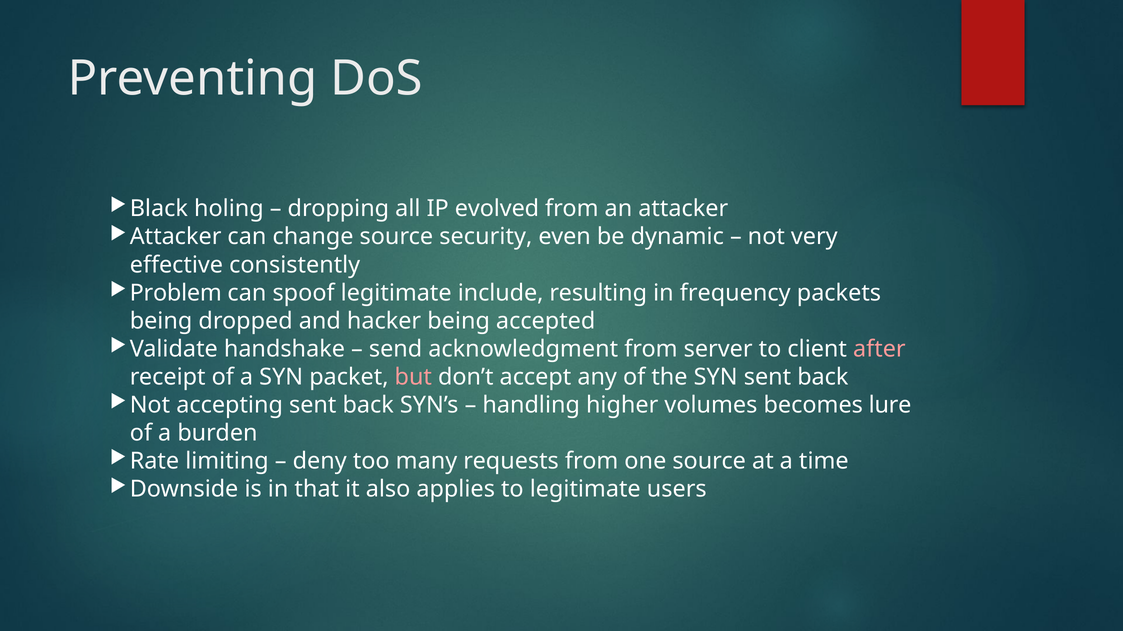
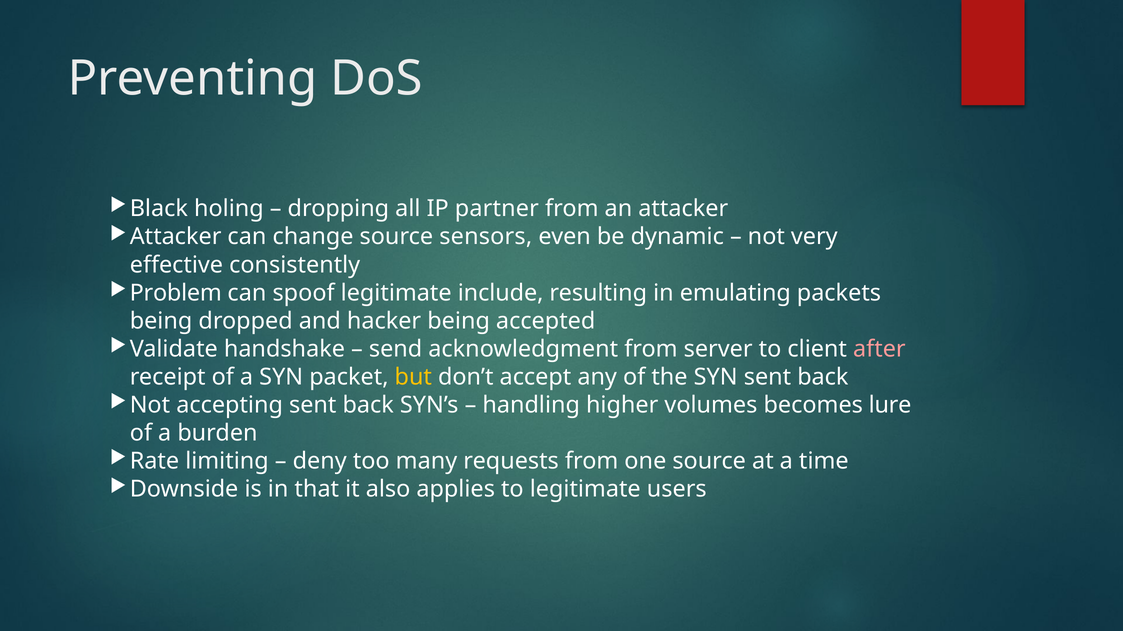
evolved: evolved -> partner
security: security -> sensors
frequency: frequency -> emulating
but colour: pink -> yellow
